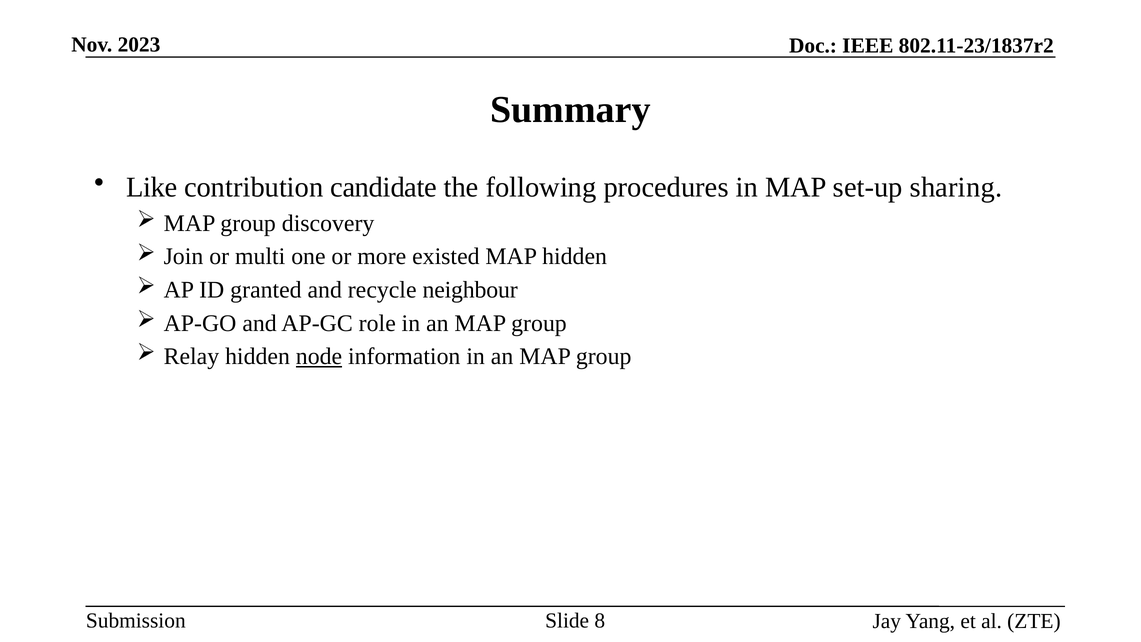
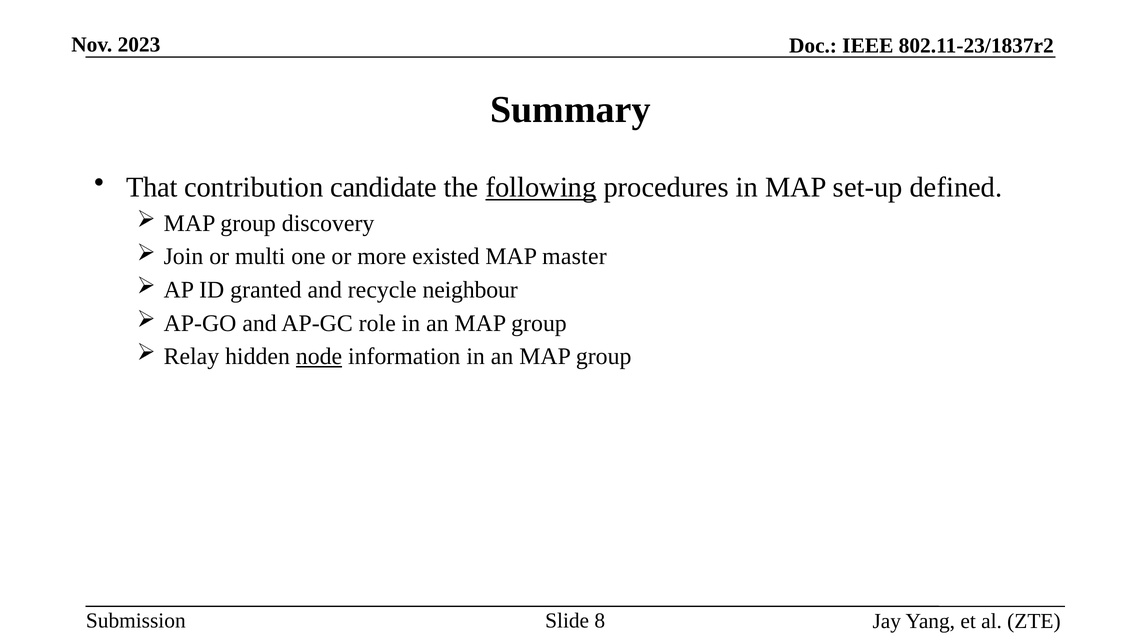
Like: Like -> That
following underline: none -> present
sharing: sharing -> defined
MAP hidden: hidden -> master
